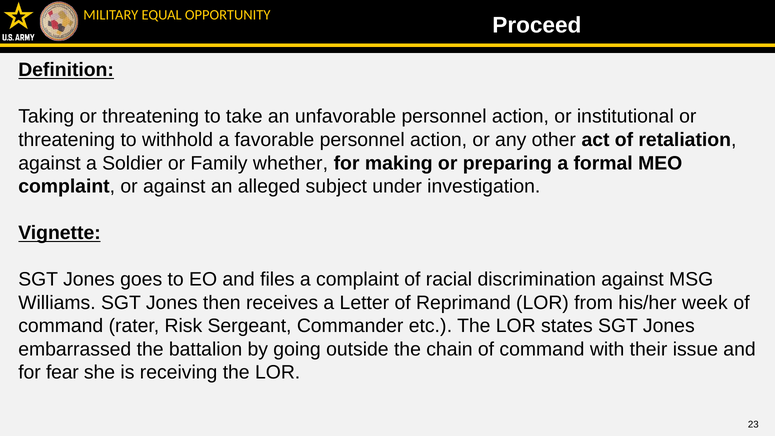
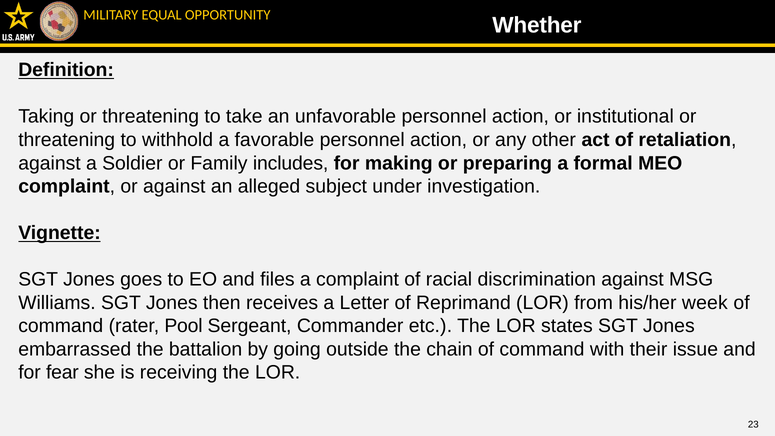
Proceed: Proceed -> Whether
whether: whether -> includes
Risk: Risk -> Pool
